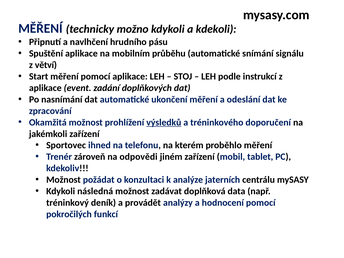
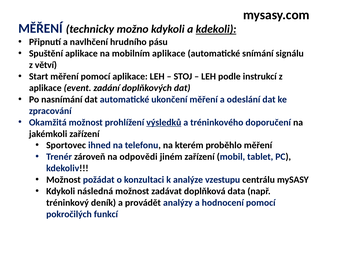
kdekoli underline: none -> present
mobilním průběhu: průběhu -> aplikace
jaterních: jaterních -> vzestupu
